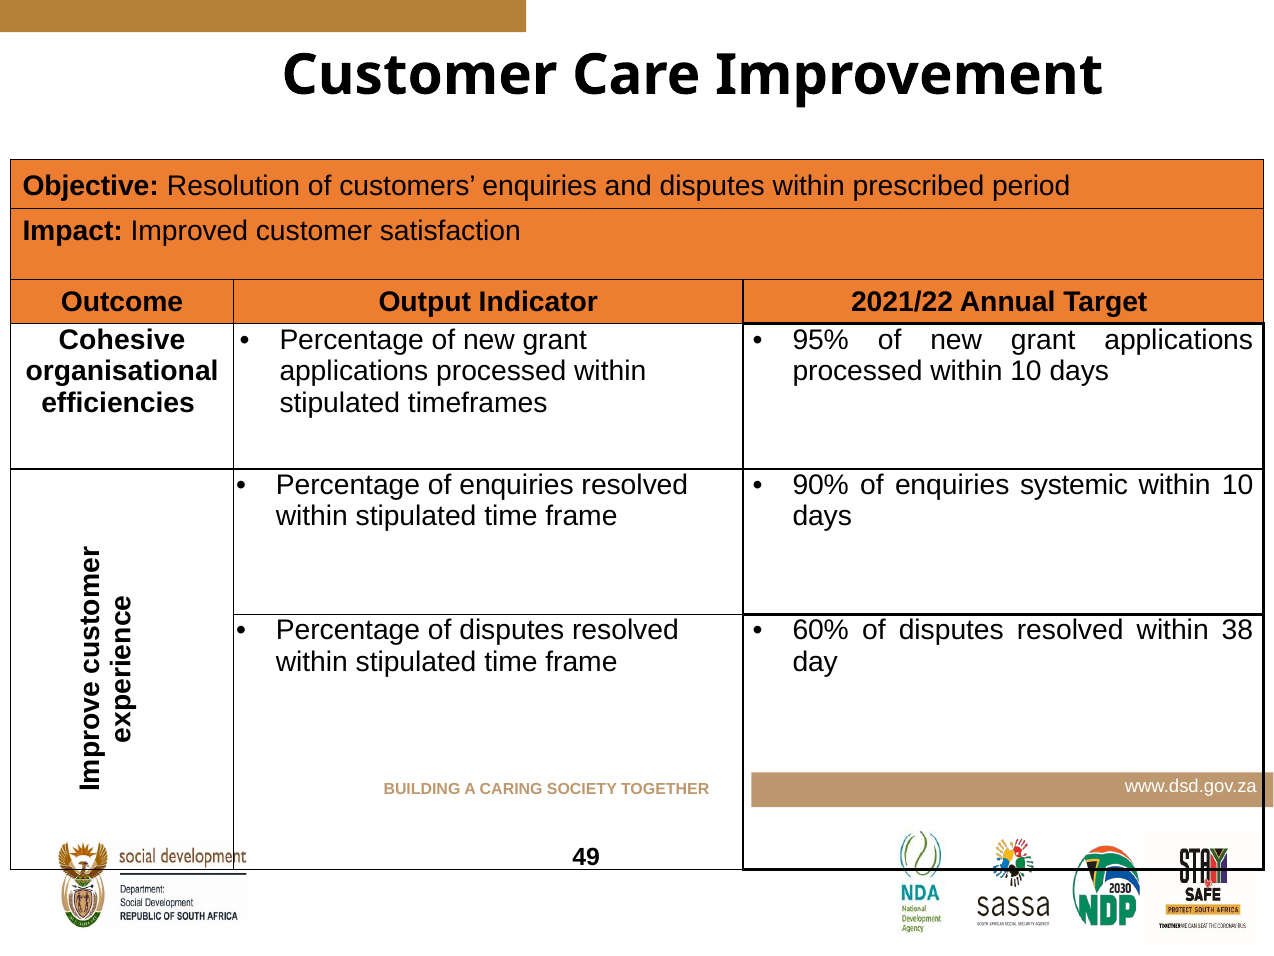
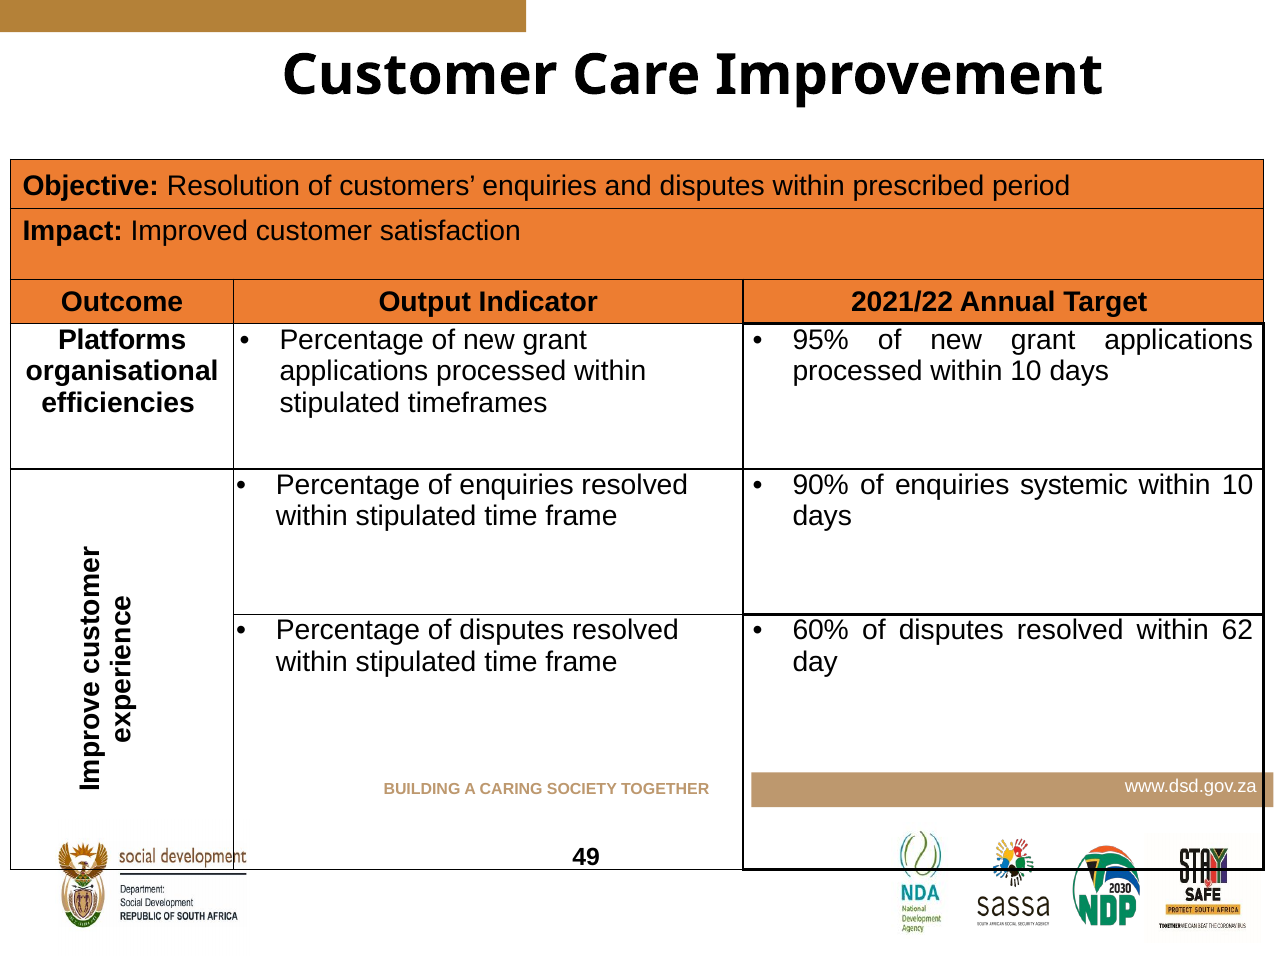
Cohesive: Cohesive -> Platforms
38: 38 -> 62
